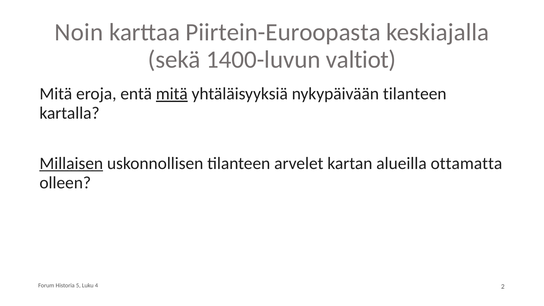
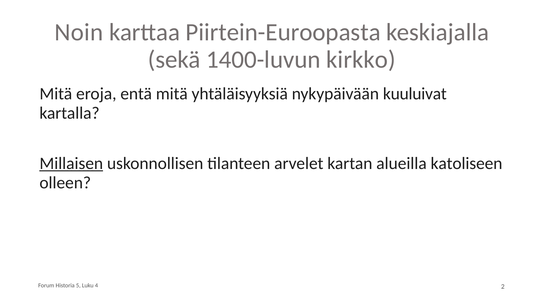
valtiot: valtiot -> kirkko
mitä at (172, 94) underline: present -> none
nykypäivään tilanteen: tilanteen -> kuuluivat
ottamatta: ottamatta -> katoliseen
